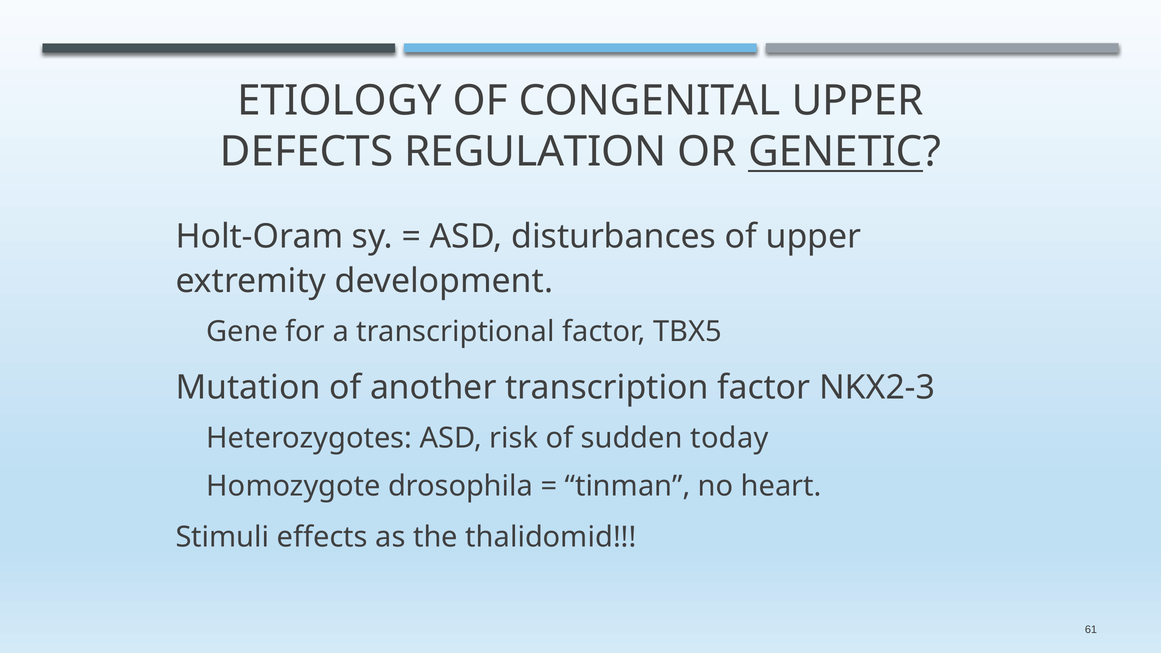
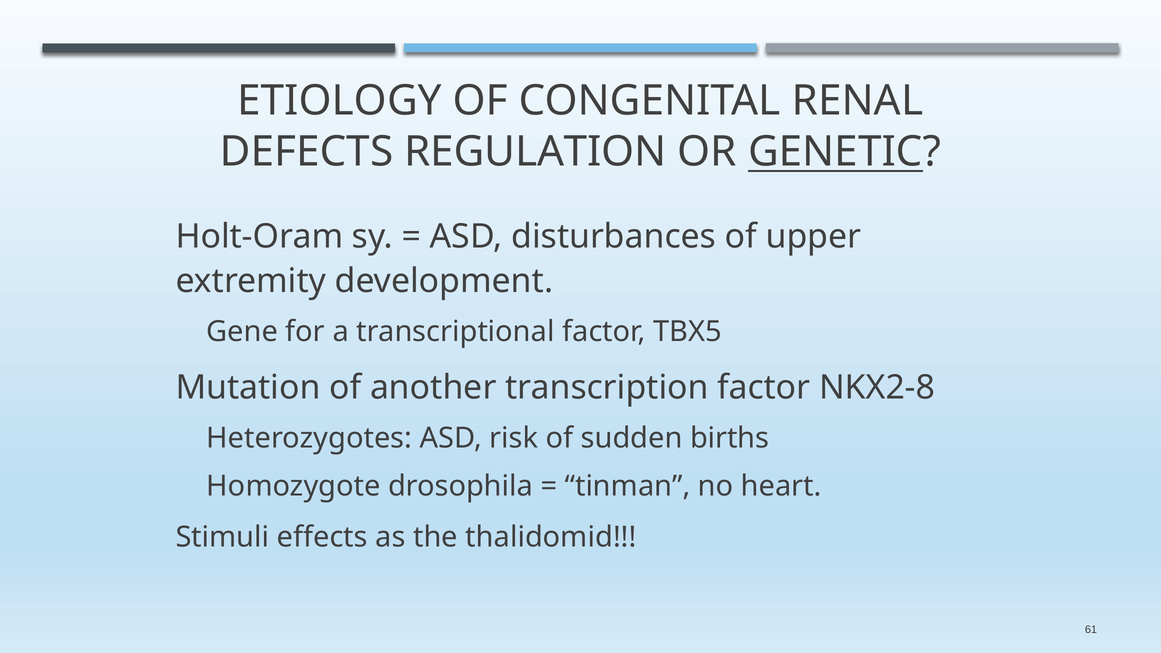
CONGENITAL UPPER: UPPER -> RENAL
NKX2-3: NKX2-3 -> NKX2-8
today: today -> births
